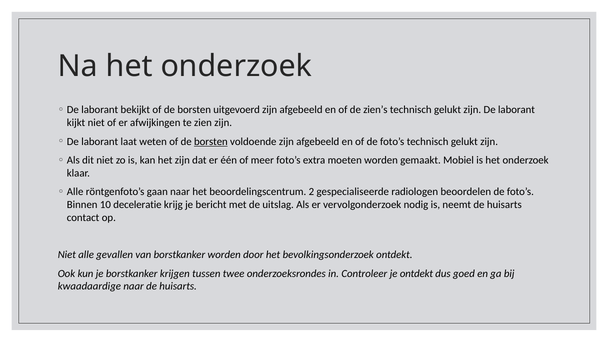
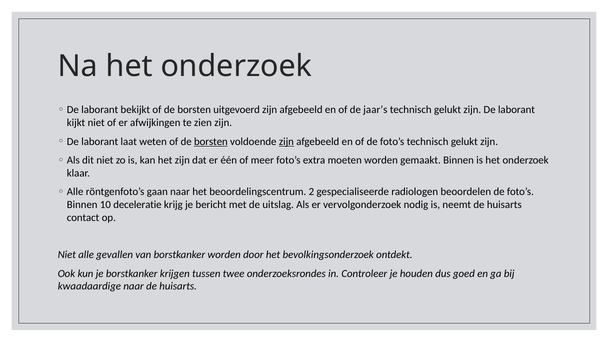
zien’s: zien’s -> jaar’s
zijn at (286, 142) underline: none -> present
gemaakt Mobiel: Mobiel -> Binnen
je ontdekt: ontdekt -> houden
